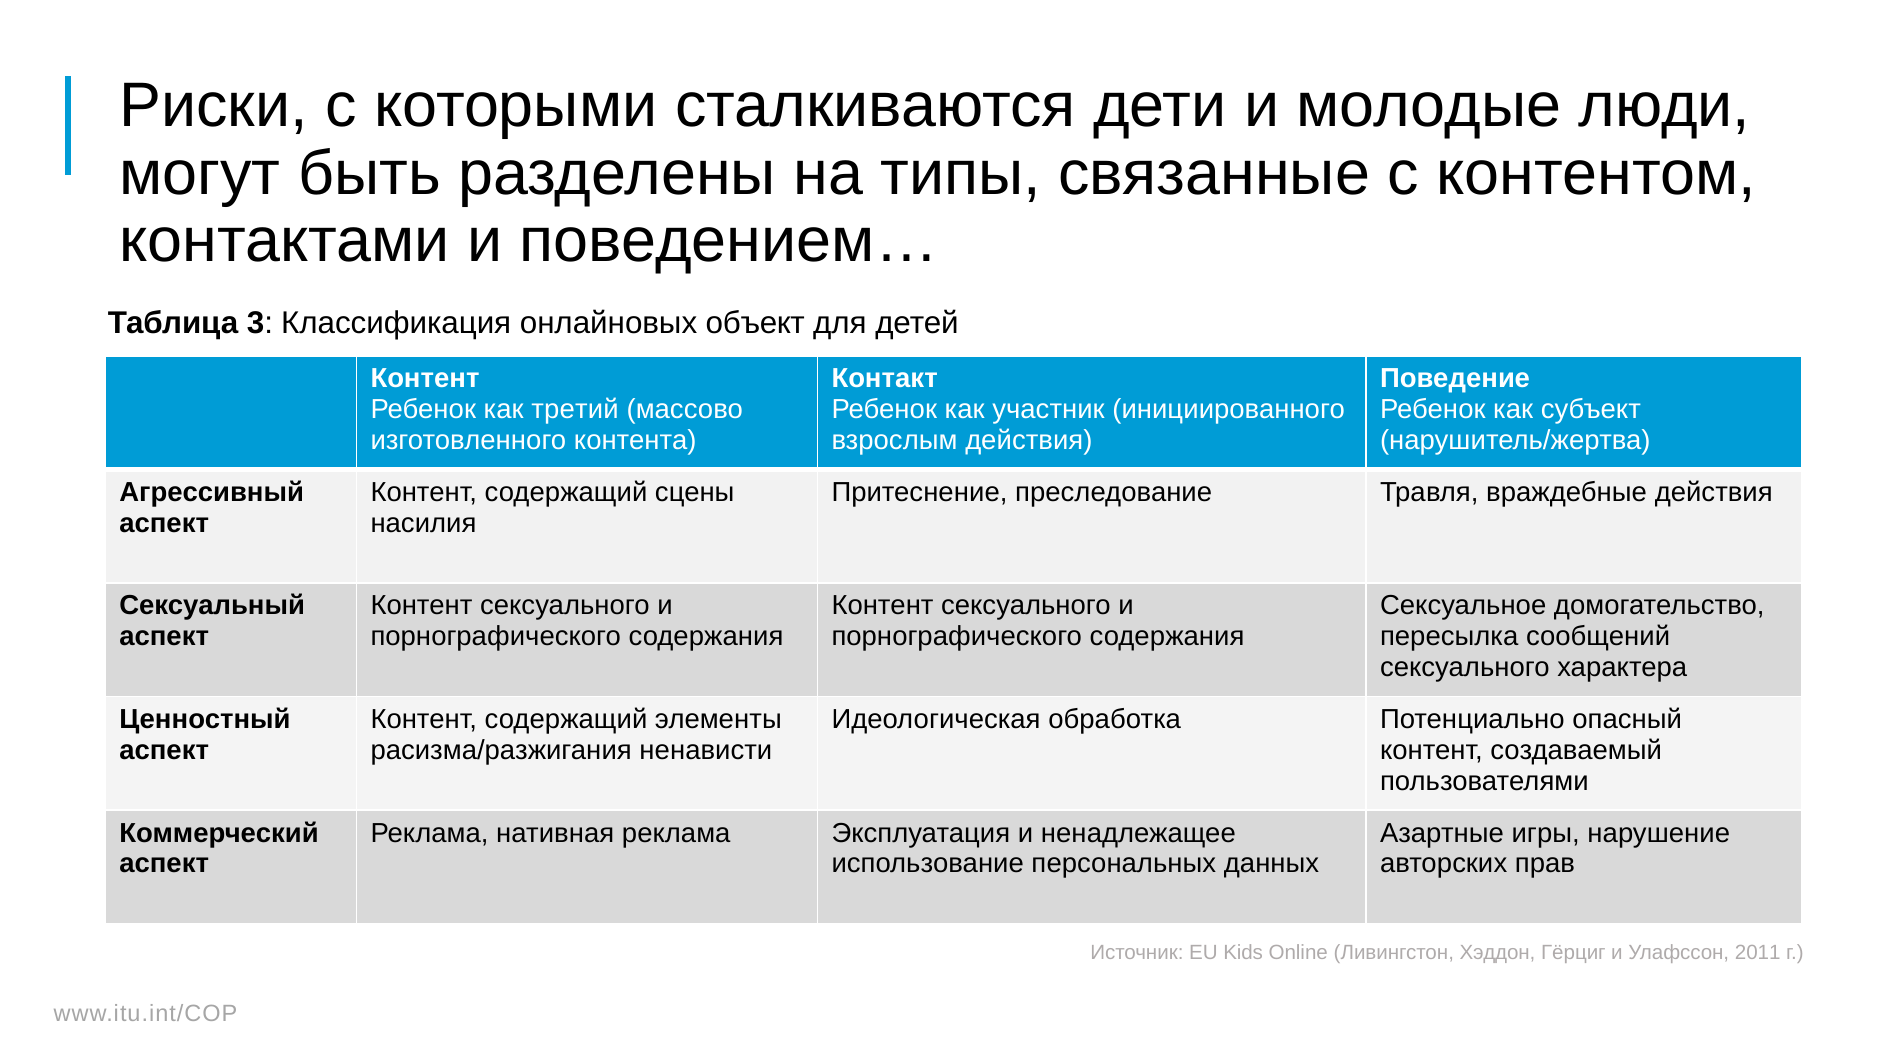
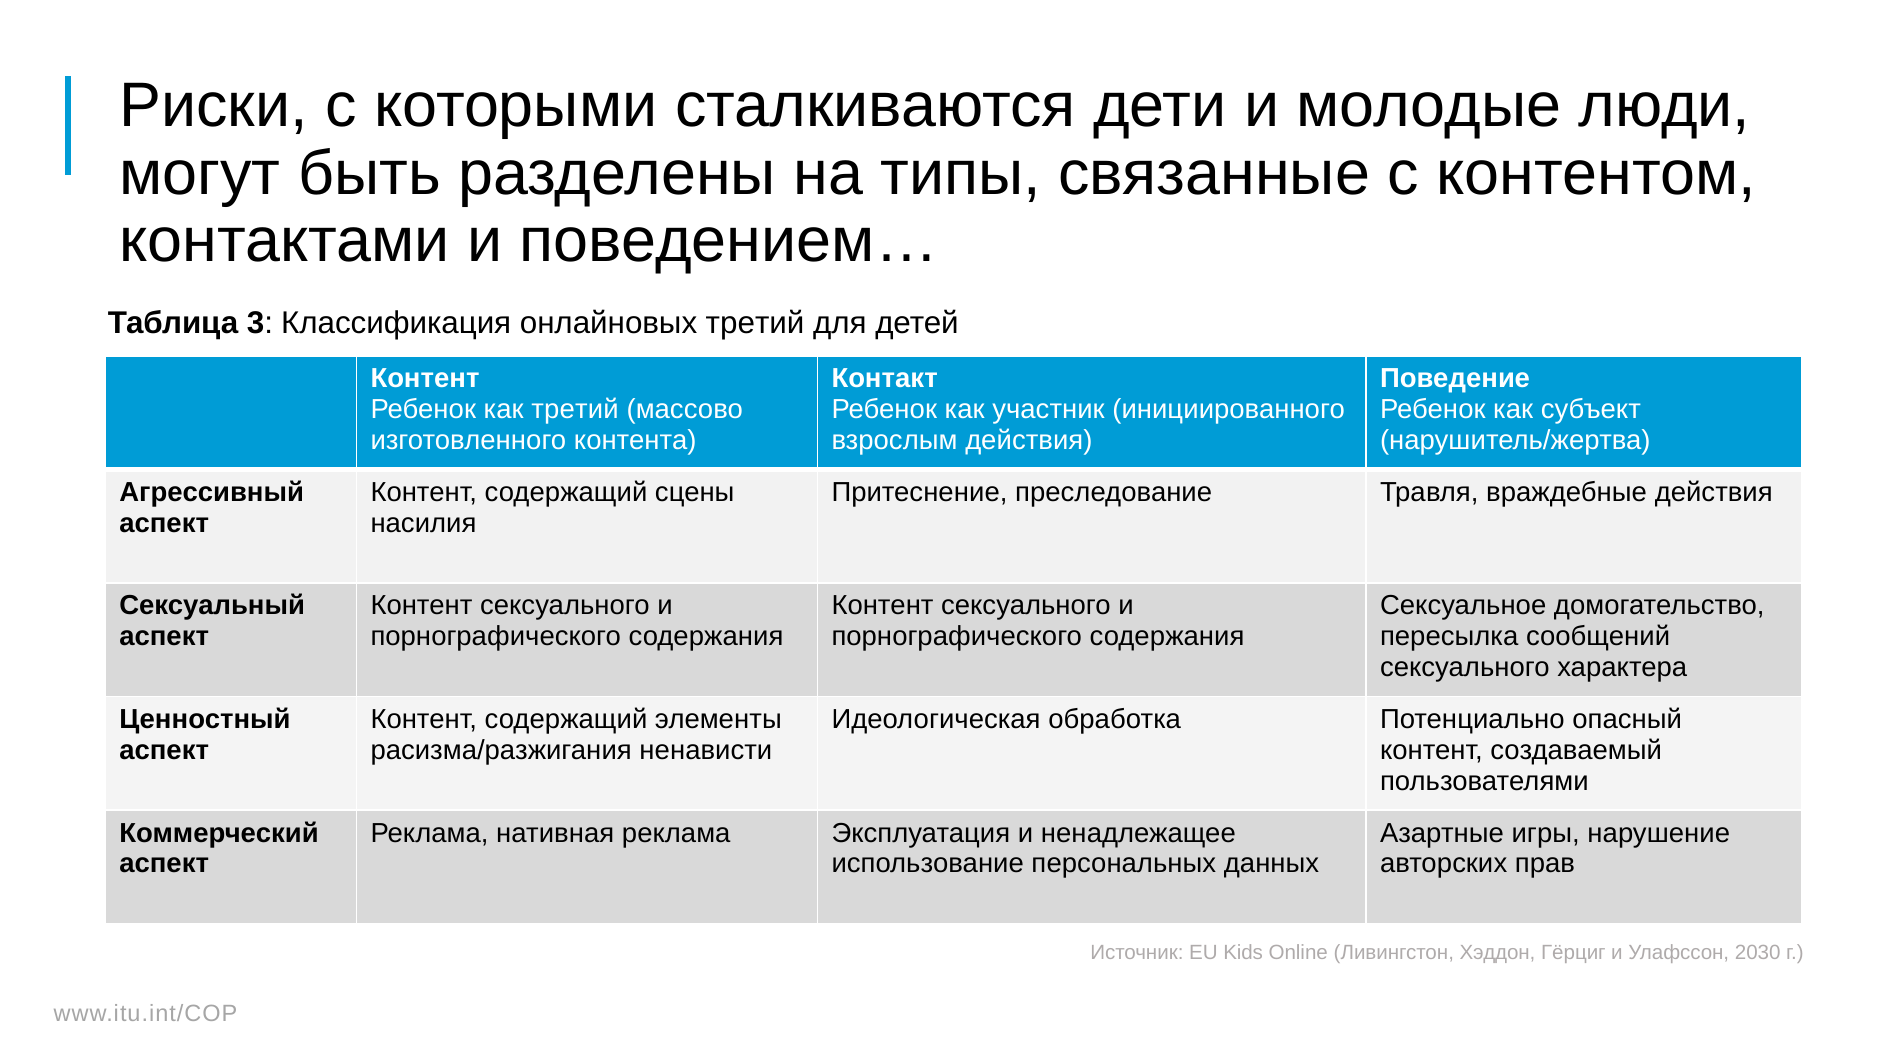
онлайновых объект: объект -> третий
2011: 2011 -> 2030
